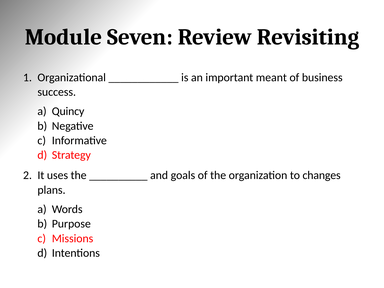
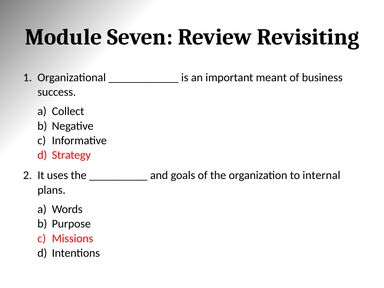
Quincy: Quincy -> Collect
changes: changes -> internal
